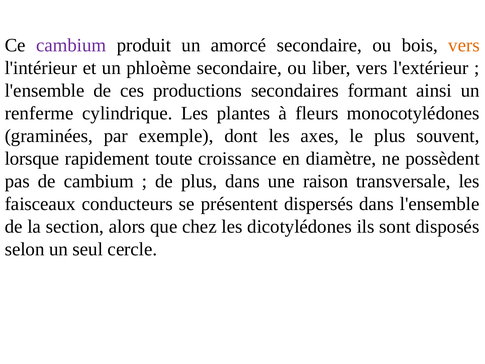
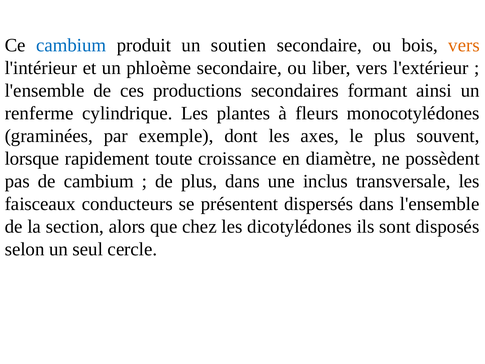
cambium at (71, 45) colour: purple -> blue
amorcé: amorcé -> soutien
raison: raison -> inclus
